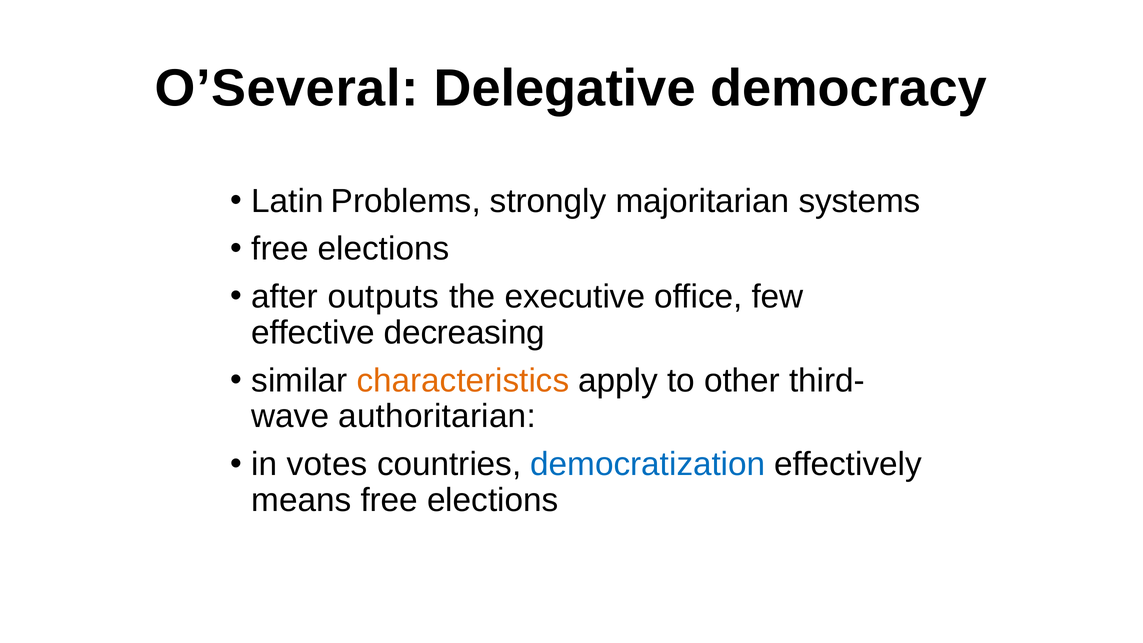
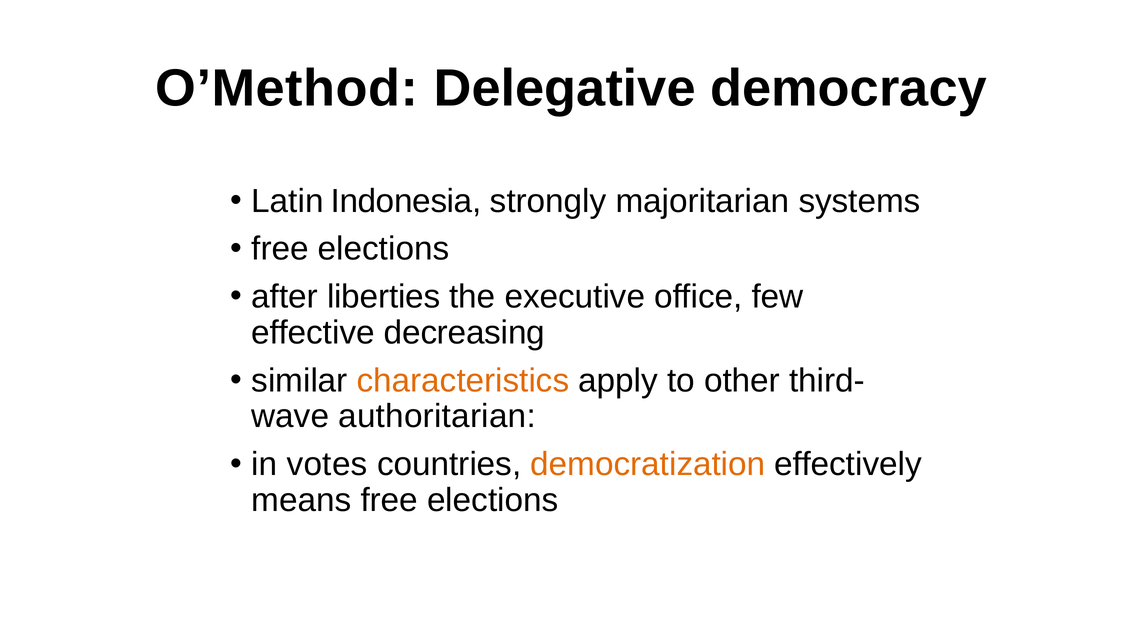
O’Several: O’Several -> O’Method
Problems: Problems -> Indonesia
outputs: outputs -> liberties
democratization colour: blue -> orange
